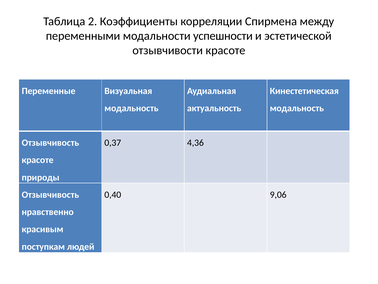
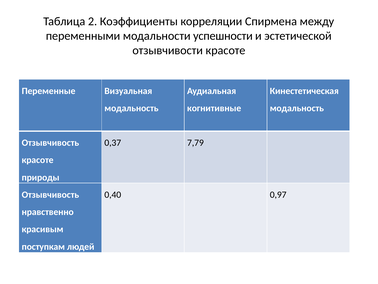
актуальность: актуальность -> когнитивные
4,36: 4,36 -> 7,79
9,06: 9,06 -> 0,97
